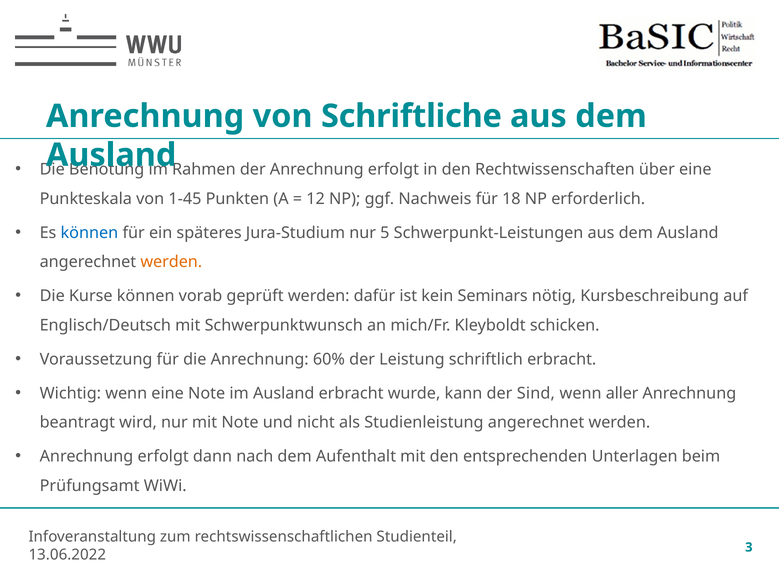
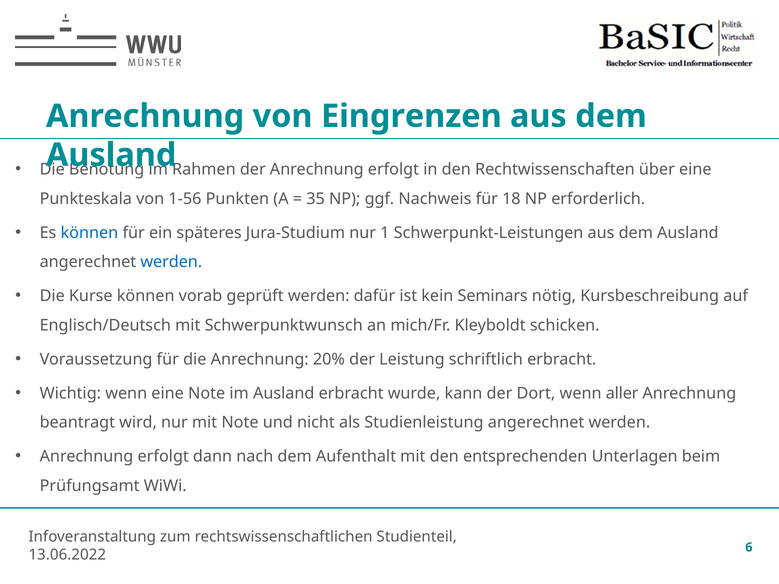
Schriftliche: Schriftliche -> Eingrenzen
1-45: 1-45 -> 1-56
12: 12 -> 35
5: 5 -> 1
werden at (171, 262) colour: orange -> blue
60%: 60% -> 20%
Sind: Sind -> Dort
3: 3 -> 6
